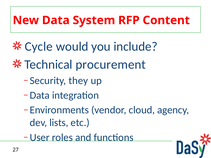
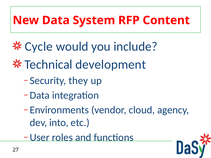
procurement: procurement -> development
lists: lists -> into
